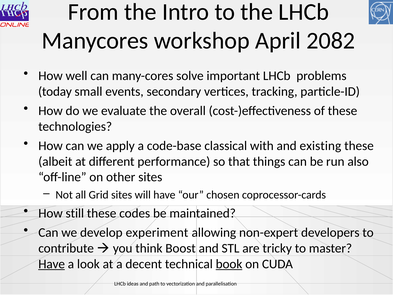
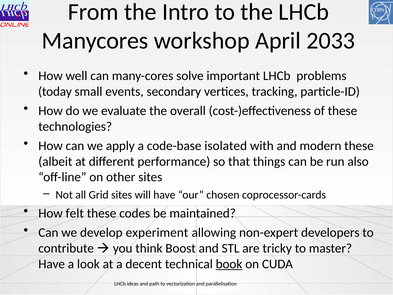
2082: 2082 -> 2033
classical: classical -> isolated
existing: existing -> modern
still: still -> felt
Have at (52, 264) underline: present -> none
